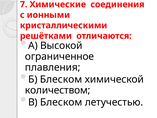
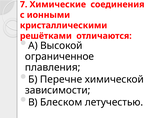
Б Блеском: Блеском -> Перечне
количеством: количеством -> зависимости
